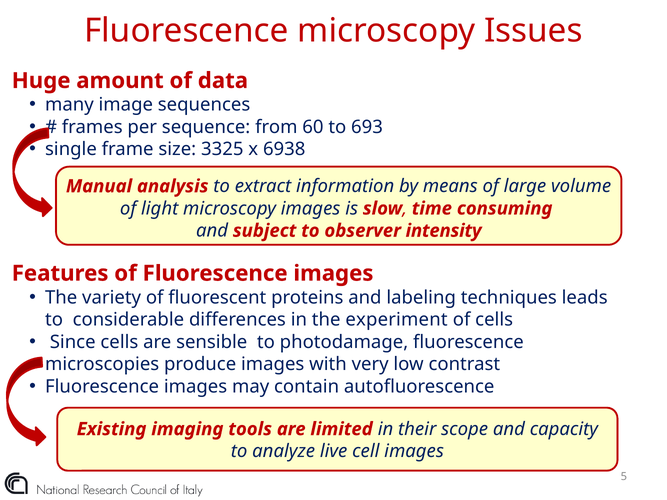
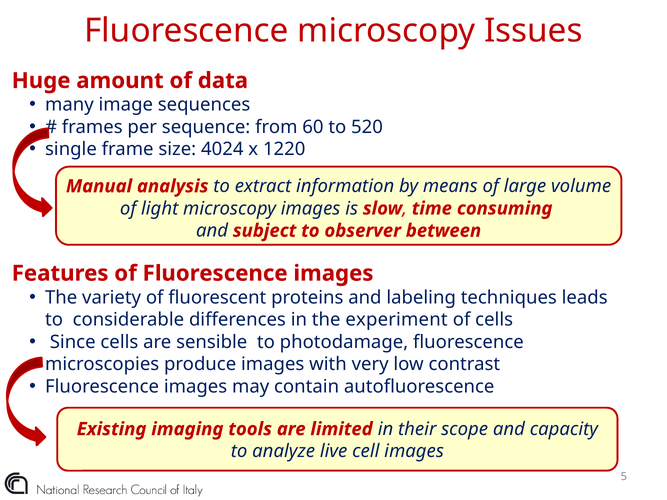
693: 693 -> 520
3325: 3325 -> 4024
6938: 6938 -> 1220
intensity: intensity -> between
